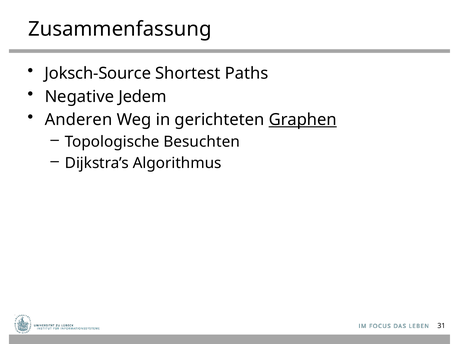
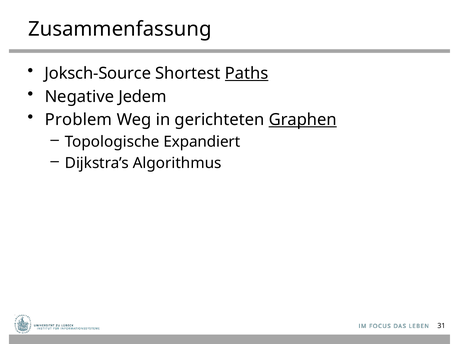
Paths underline: none -> present
Anderen: Anderen -> Problem
Besuchten: Besuchten -> Expandiert
